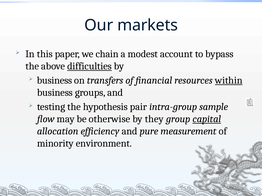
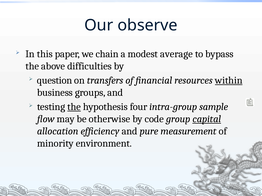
markets: markets -> observe
account: account -> average
difficulties underline: present -> none
business at (55, 80): business -> question
the at (74, 107) underline: none -> present
pair: pair -> four
they: they -> code
